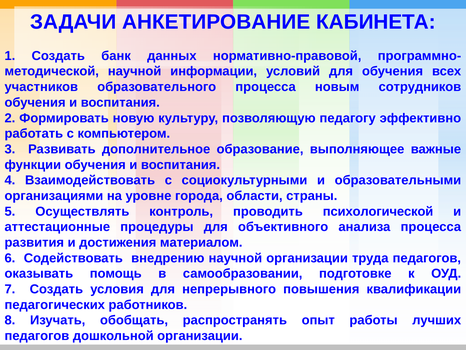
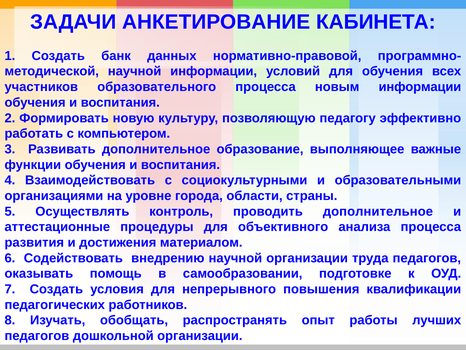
новым сотрудников: сотрудников -> информации
проводить психологической: психологической -> дополнительное
